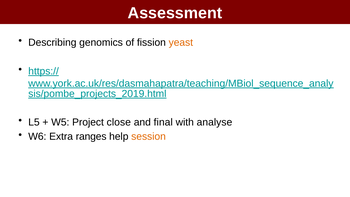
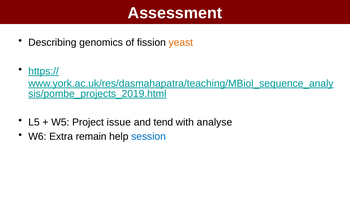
close: close -> issue
final: final -> tend
ranges: ranges -> remain
session colour: orange -> blue
